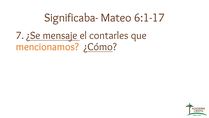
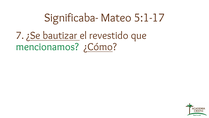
6:1-17: 6:1-17 -> 5:1-17
mensaje: mensaje -> bautizar
contarles: contarles -> revestido
mencionamos colour: orange -> green
